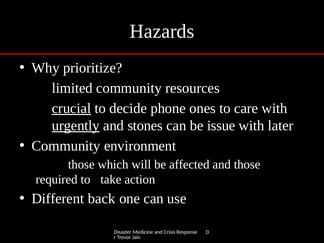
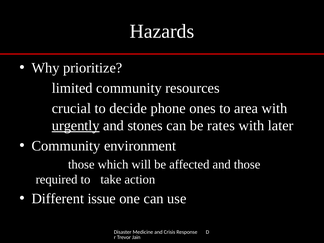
crucial underline: present -> none
care: care -> area
issue: issue -> rates
back: back -> issue
